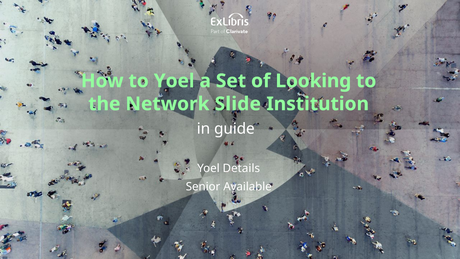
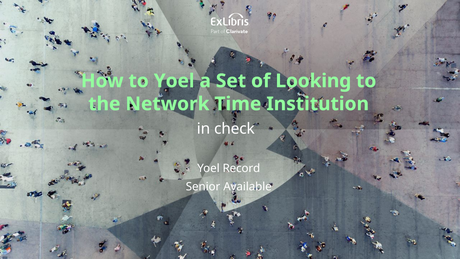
Slide: Slide -> Time
guide: guide -> check
Details: Details -> Record
